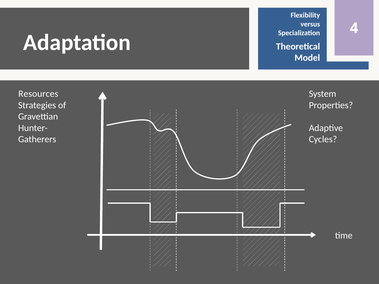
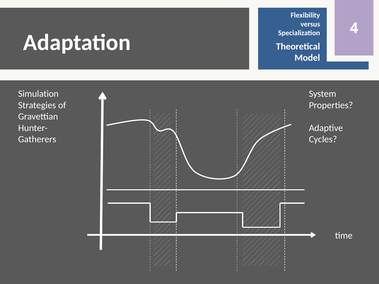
Resources: Resources -> Simulation
